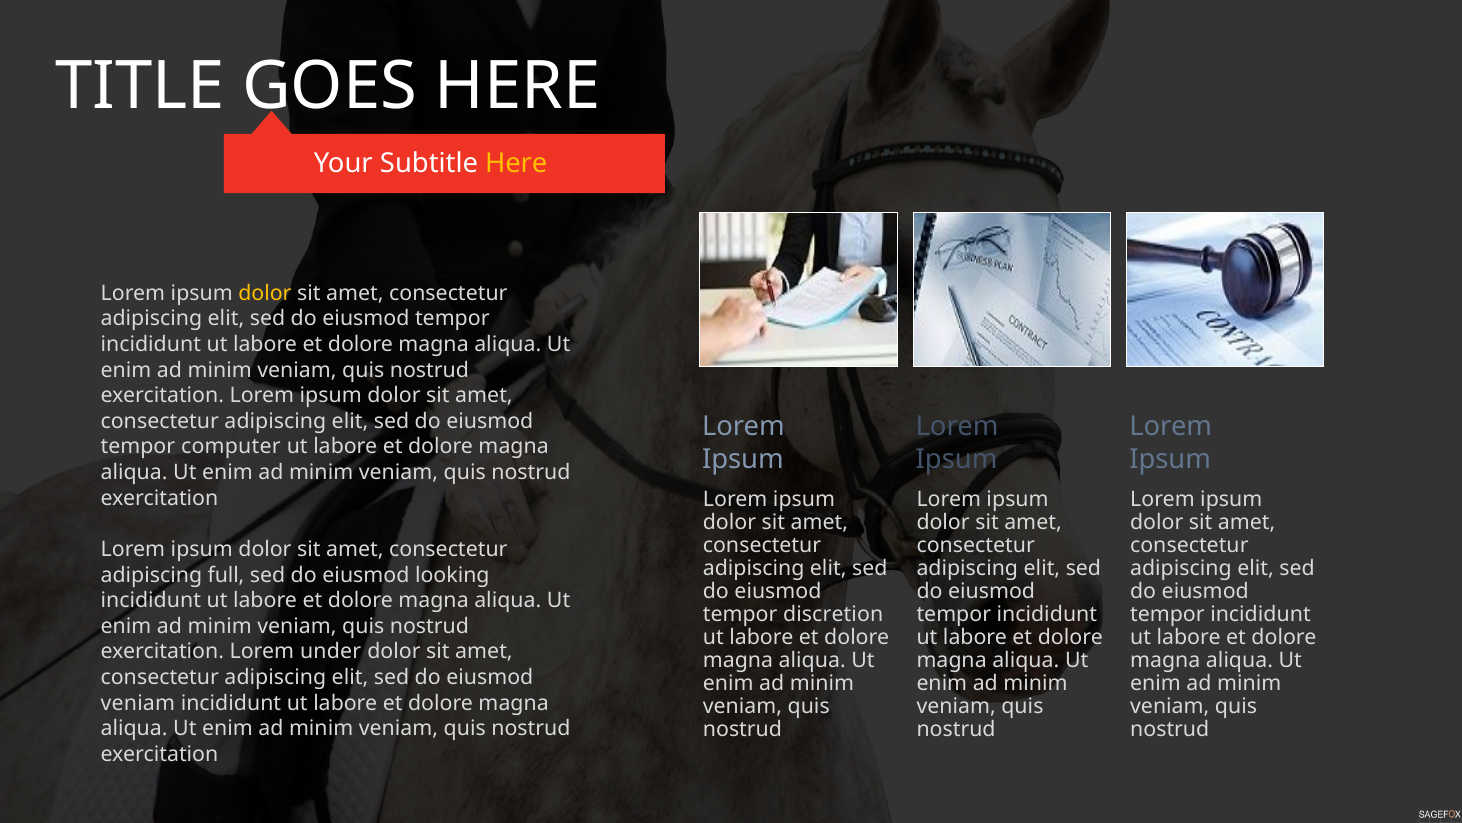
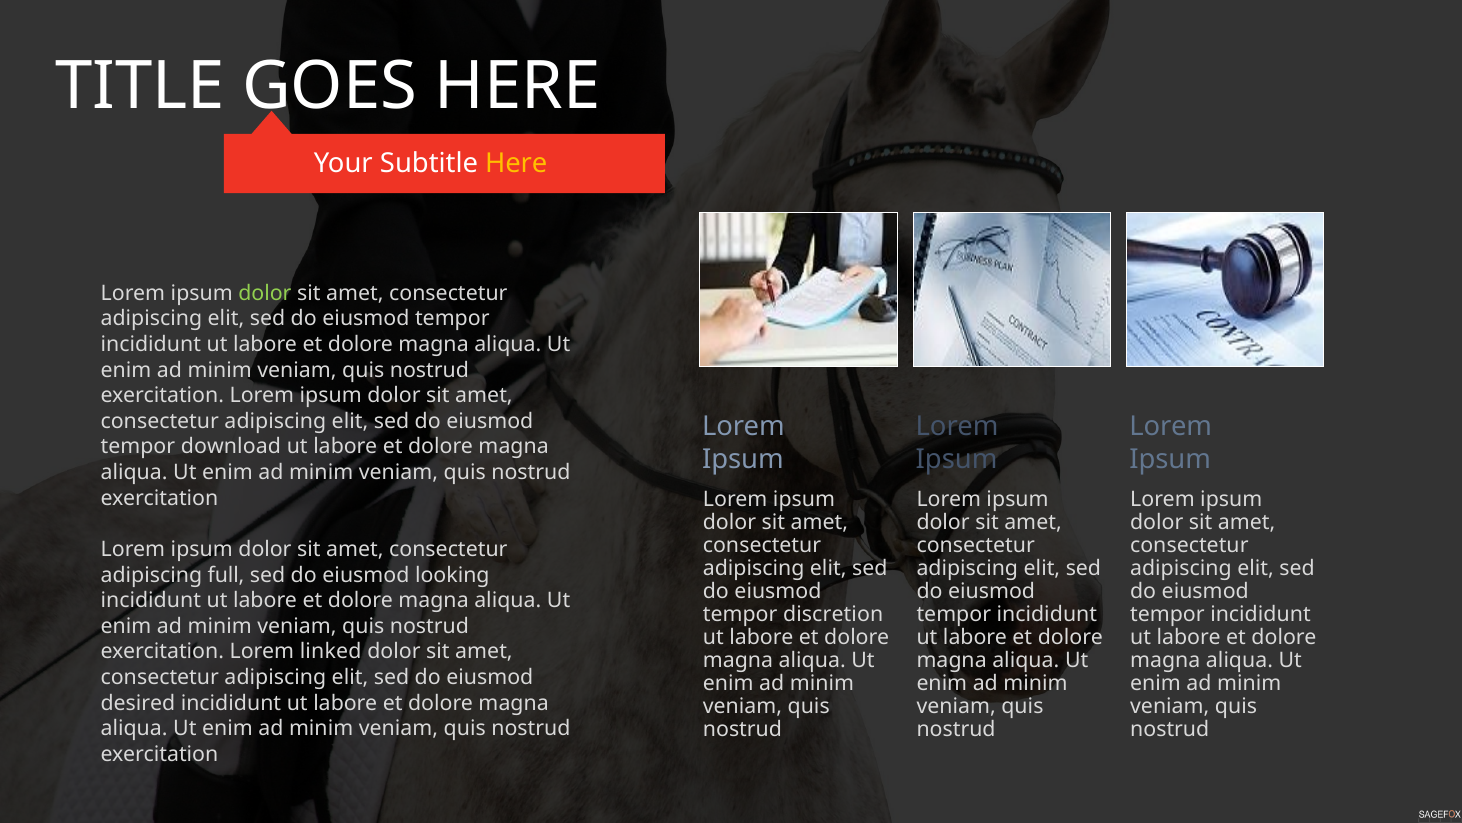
dolor at (265, 293) colour: yellow -> light green
computer: computer -> download
under: under -> linked
veniam at (138, 703): veniam -> desired
